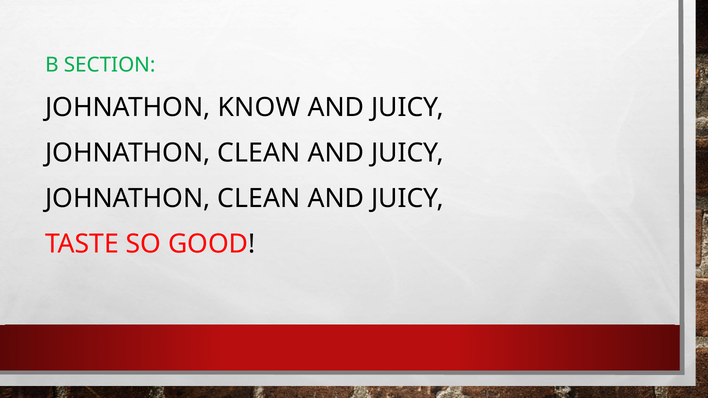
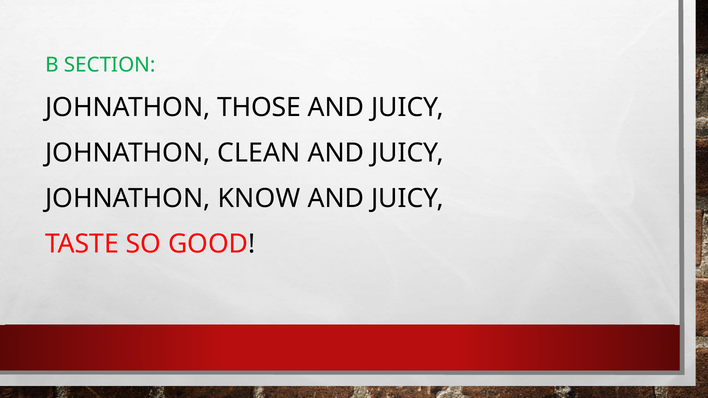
KNOW: KNOW -> THOSE
CLEAN at (259, 199): CLEAN -> KNOW
